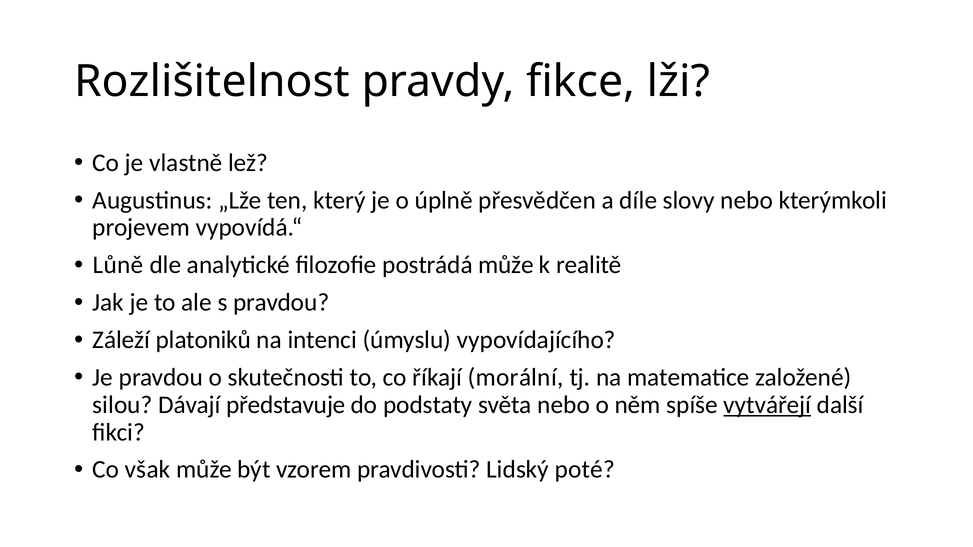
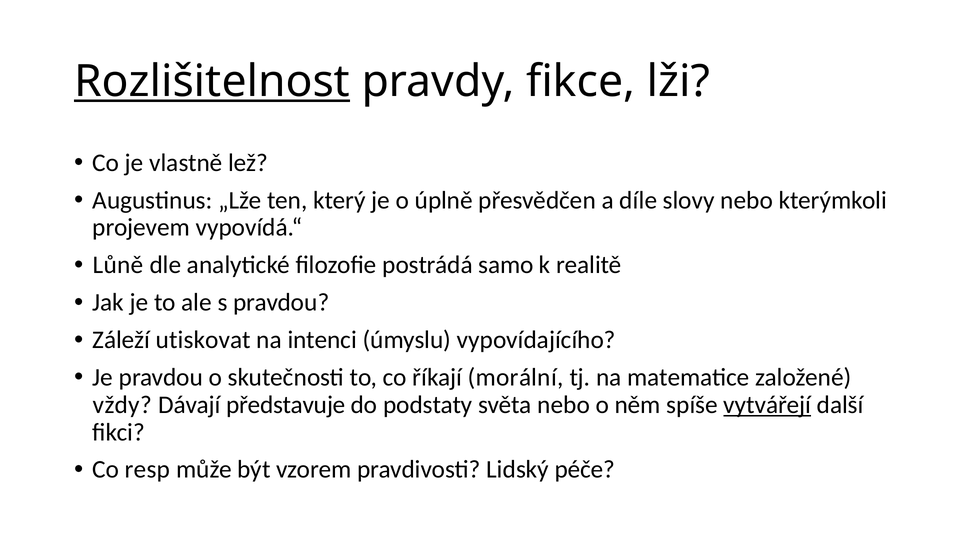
Rozlišitelnost underline: none -> present
postrádá může: může -> samo
platoniků: platoniků -> utiskovat
silou: silou -> vždy
však: však -> resp
poté: poté -> péče
